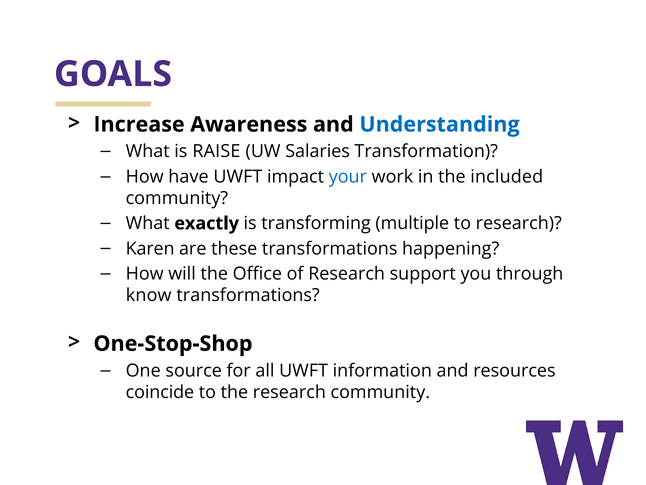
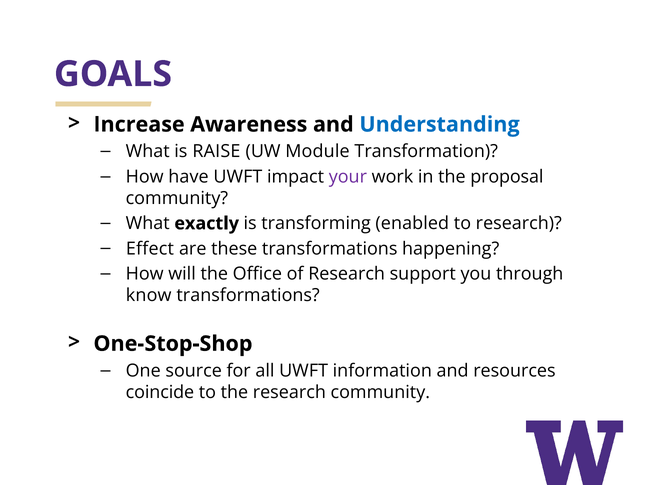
Salaries: Salaries -> Module
your colour: blue -> purple
included: included -> proposal
multiple: multiple -> enabled
Karen: Karen -> Effect
